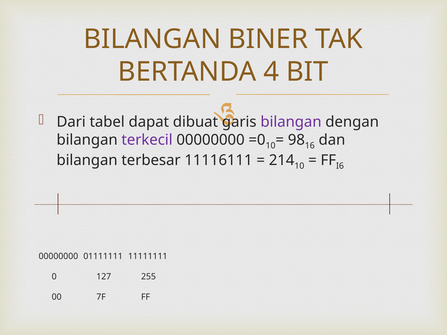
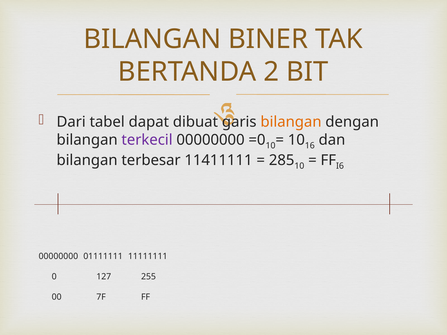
4: 4 -> 2
bilangan at (291, 122) colour: purple -> orange
98 at (296, 140): 98 -> 10
11116111: 11116111 -> 11411111
214: 214 -> 285
